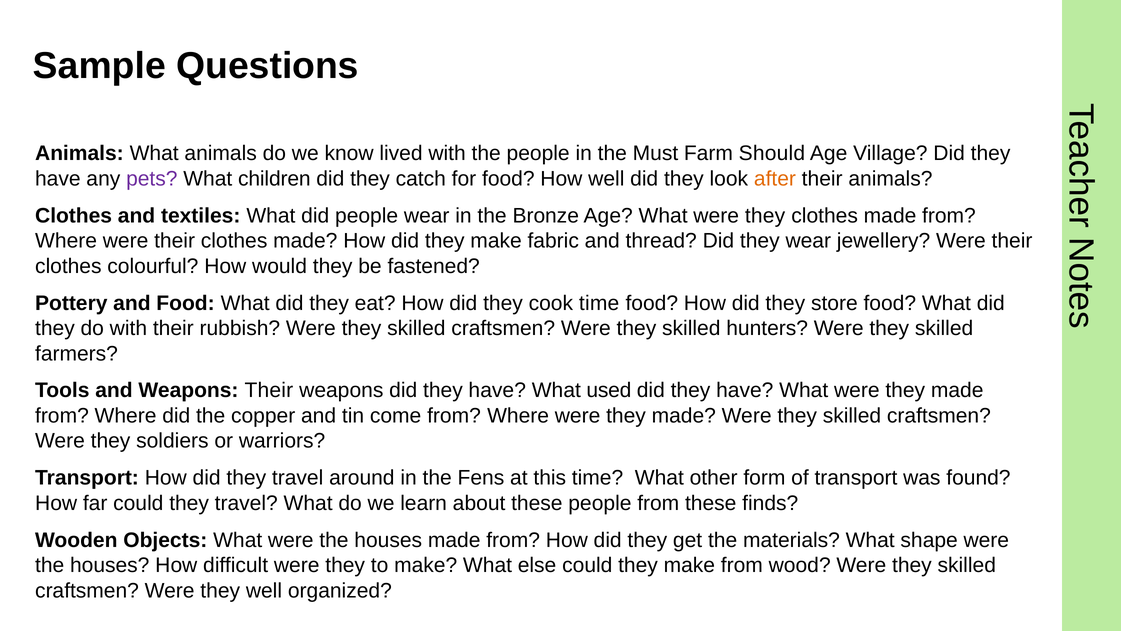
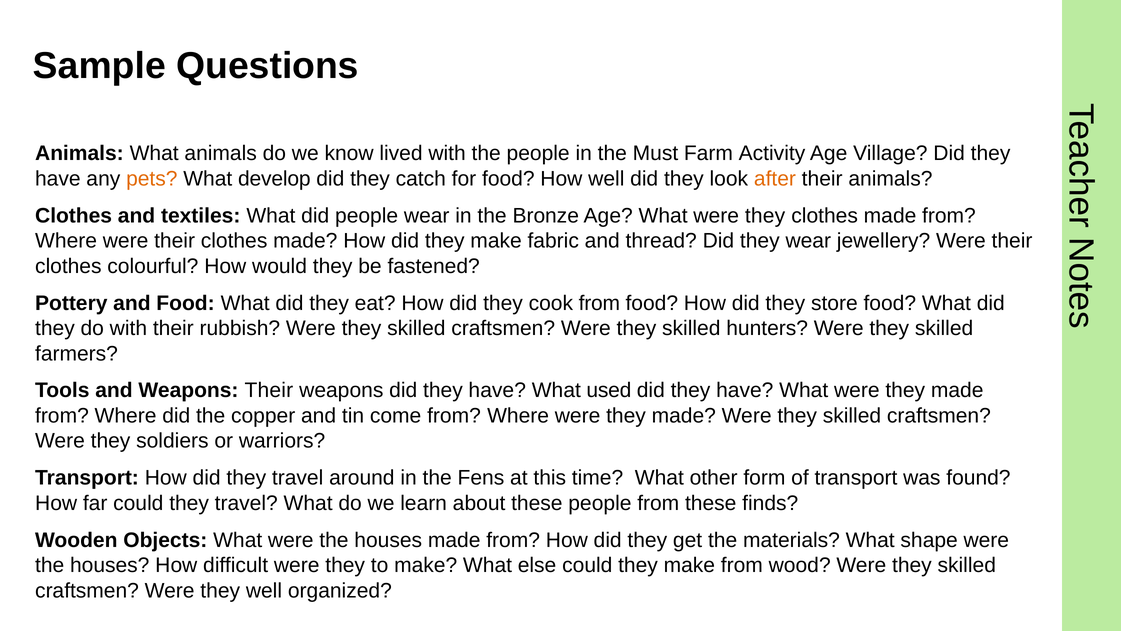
Should: Should -> Activity
pets colour: purple -> orange
children: children -> develop
cook time: time -> from
